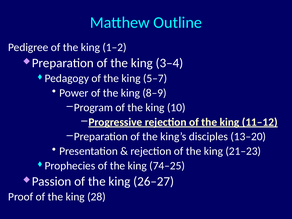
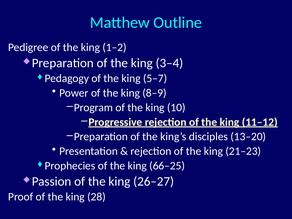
74–25: 74–25 -> 66–25
